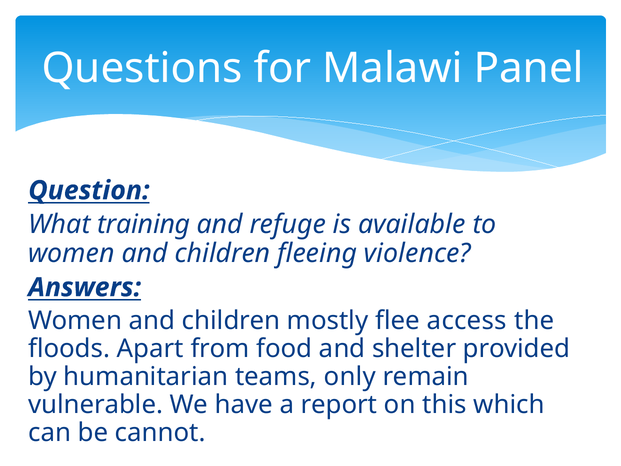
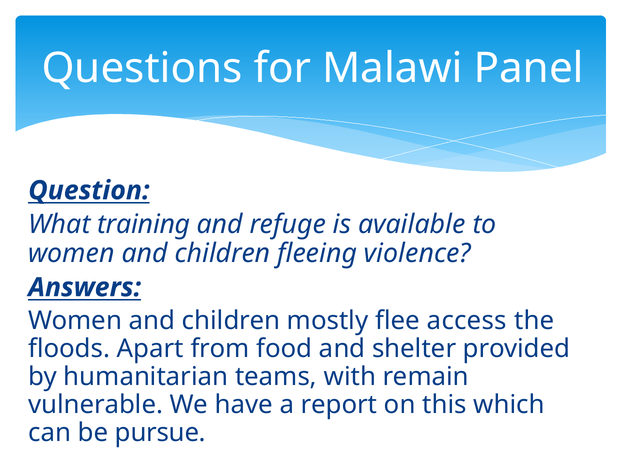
only: only -> with
cannot: cannot -> pursue
